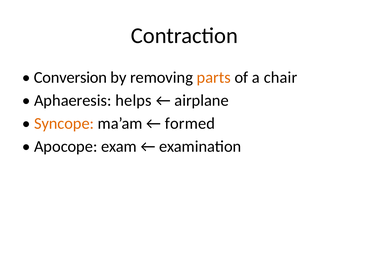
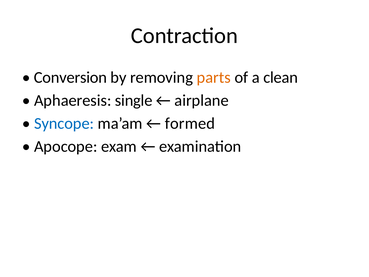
chair: chair -> clean
helps: helps -> single
Syncope colour: orange -> blue
